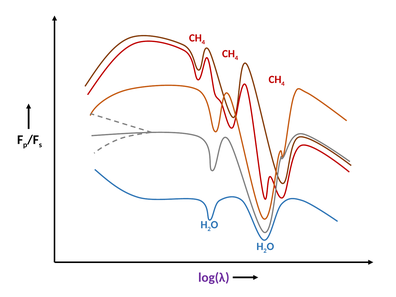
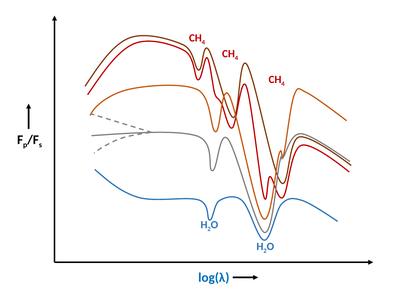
log(λ colour: purple -> blue
